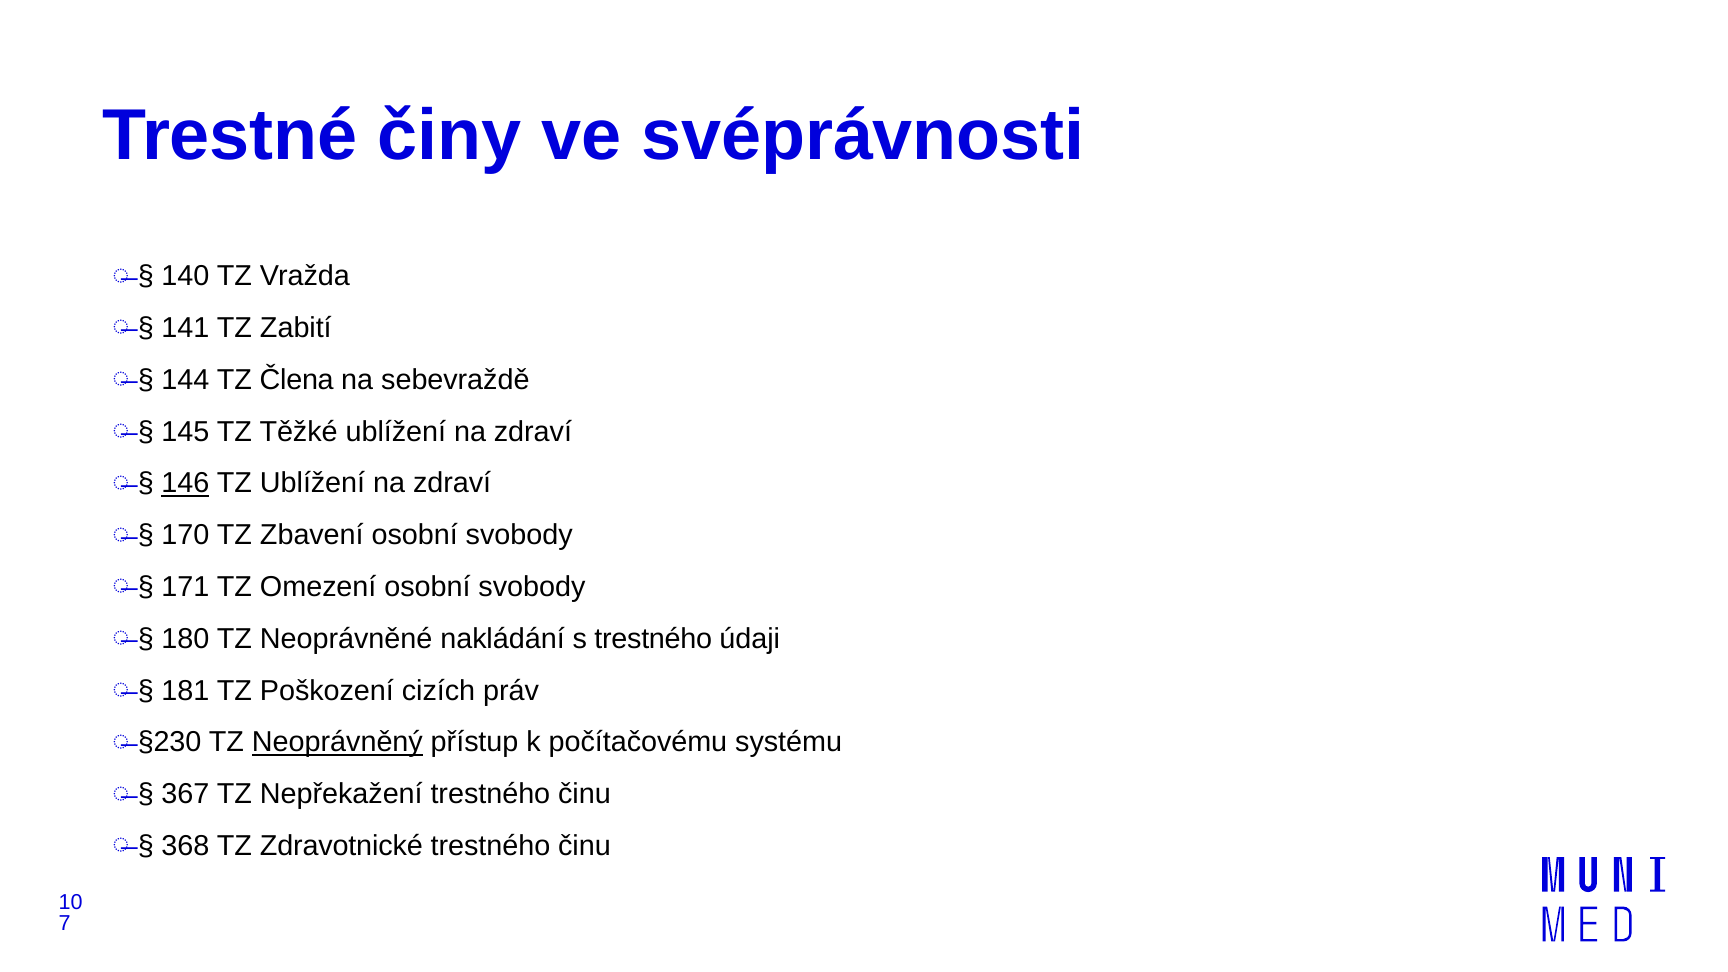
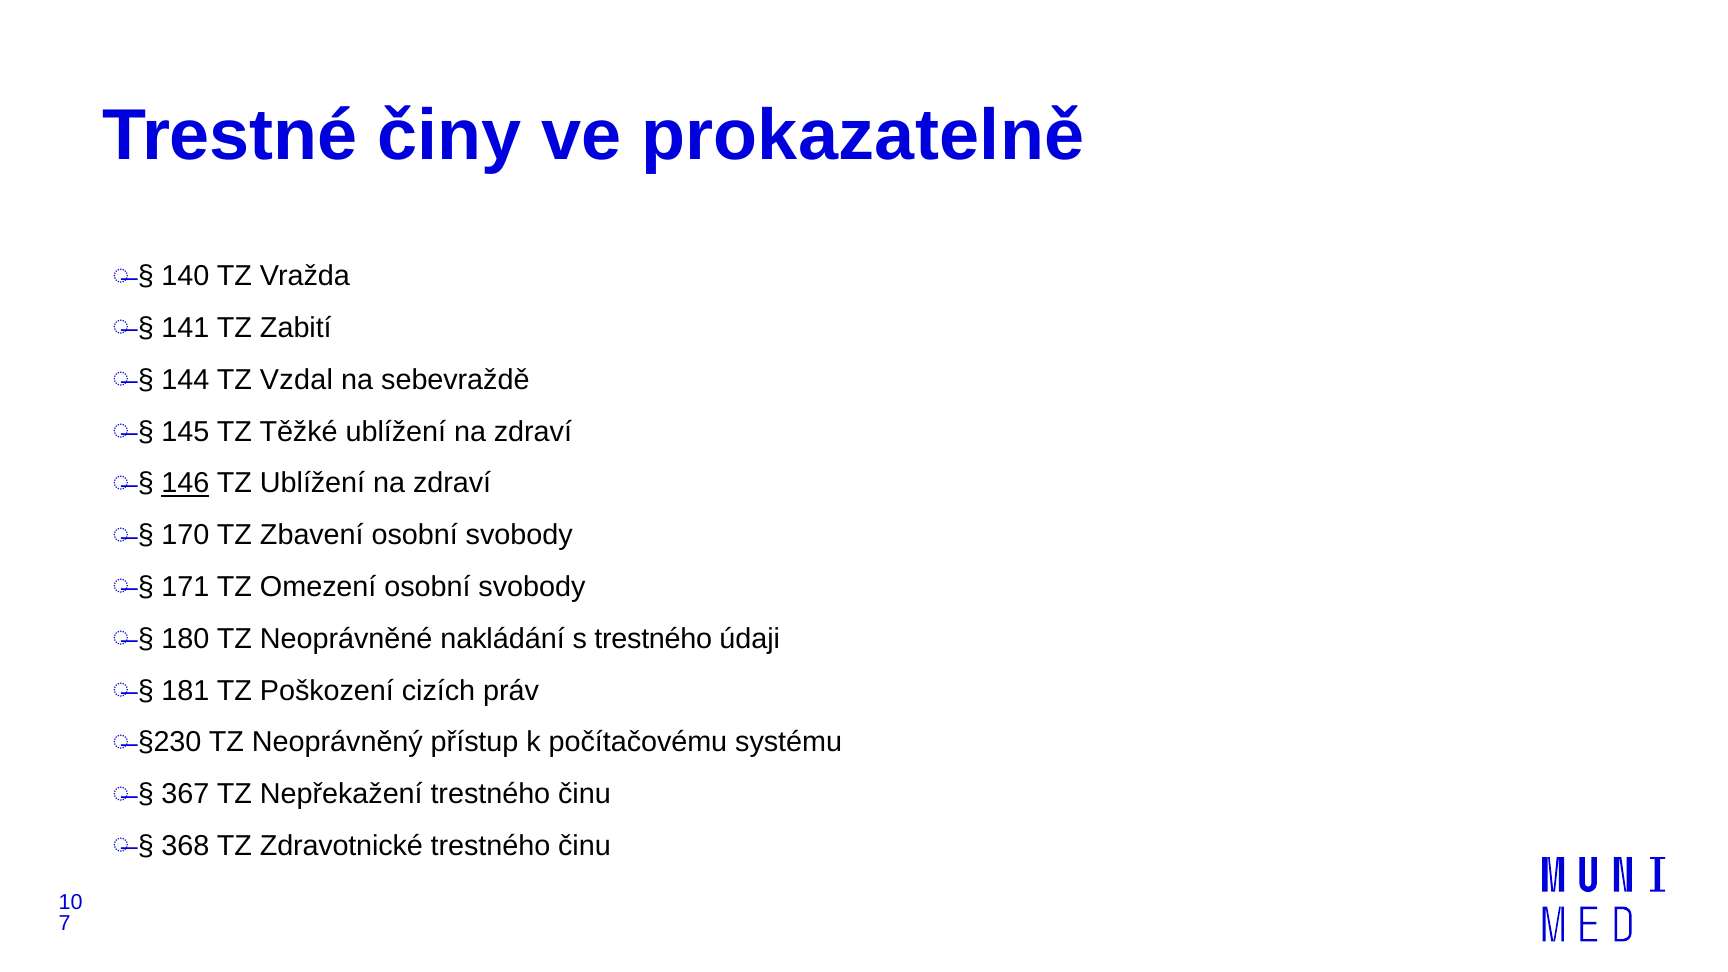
svéprávnosti: svéprávnosti -> prokazatelně
Člena: Člena -> Vzdal
Neoprávněný underline: present -> none
